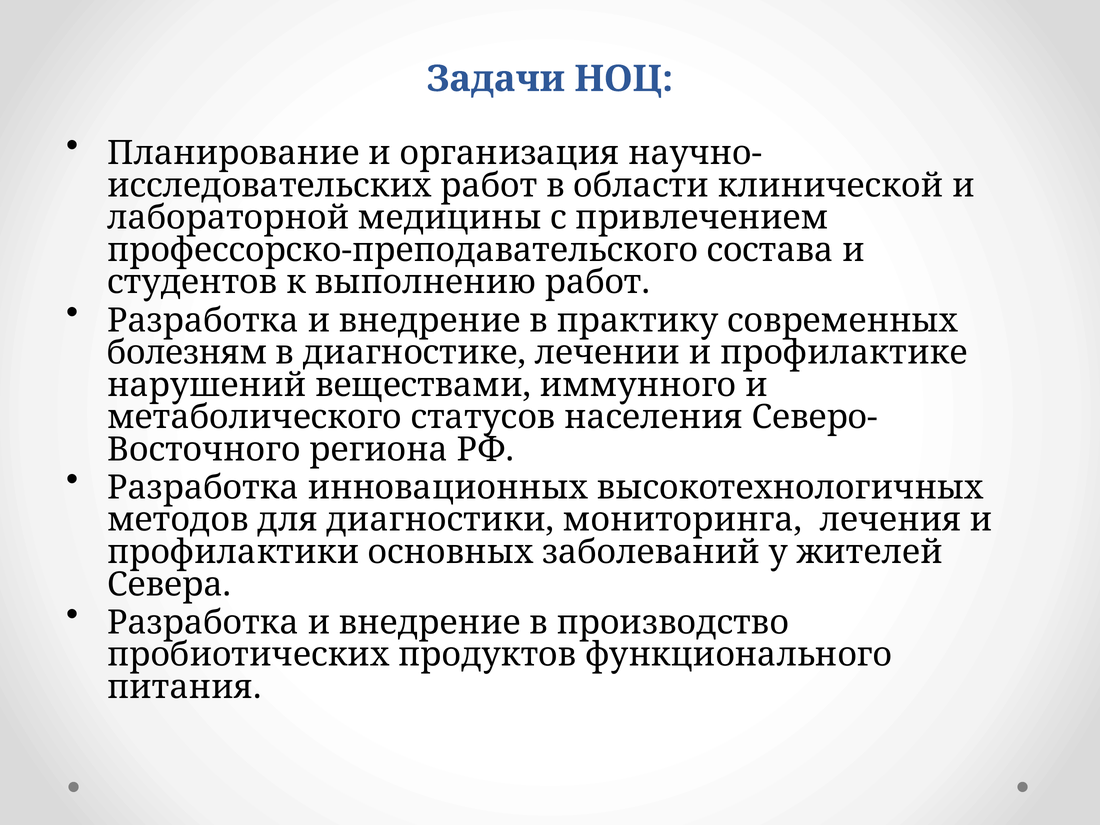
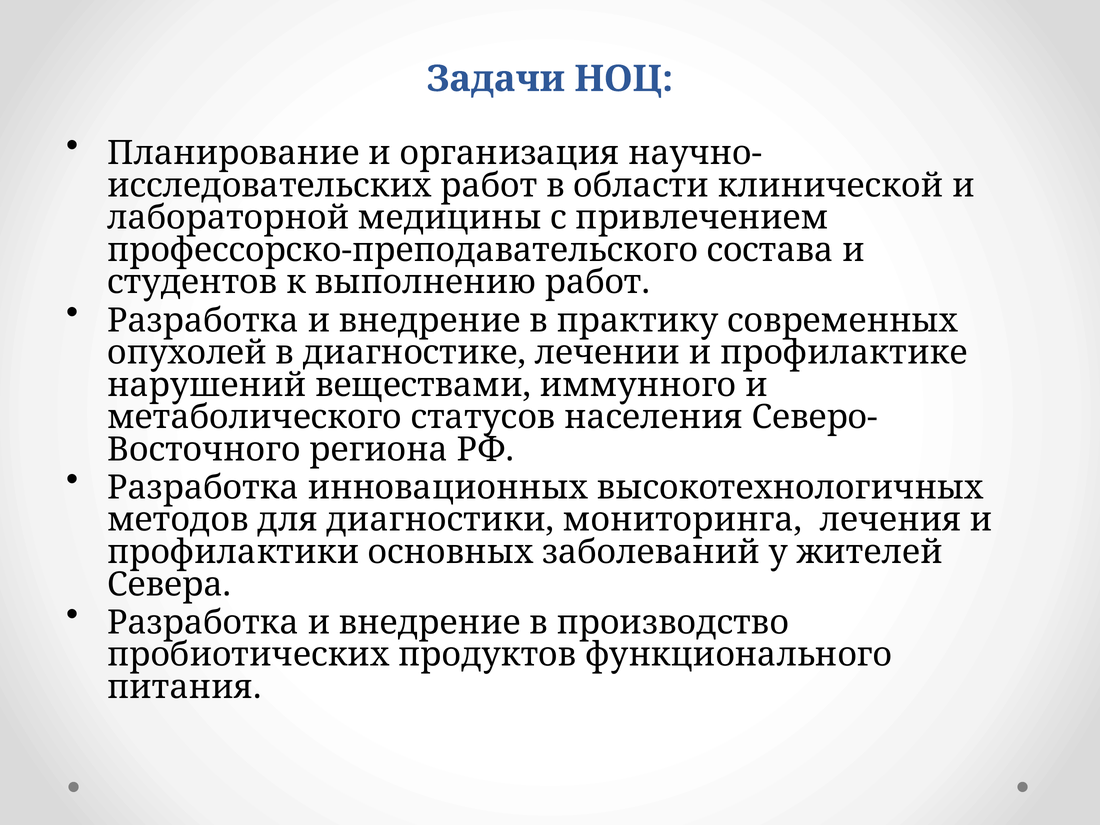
болезням: болезням -> опухолей
